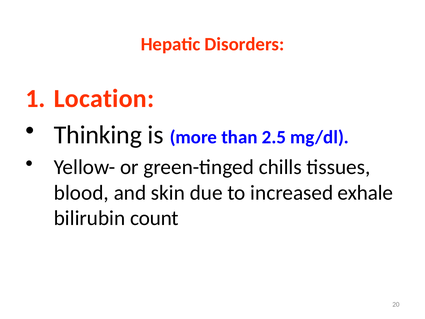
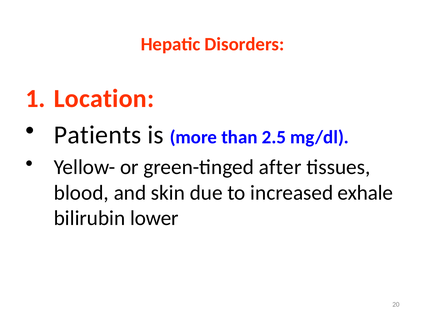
Thinking: Thinking -> Patients
chills: chills -> after
count: count -> lower
